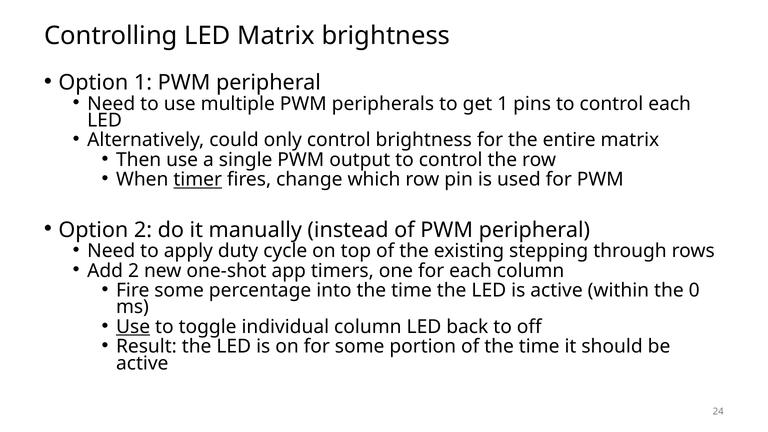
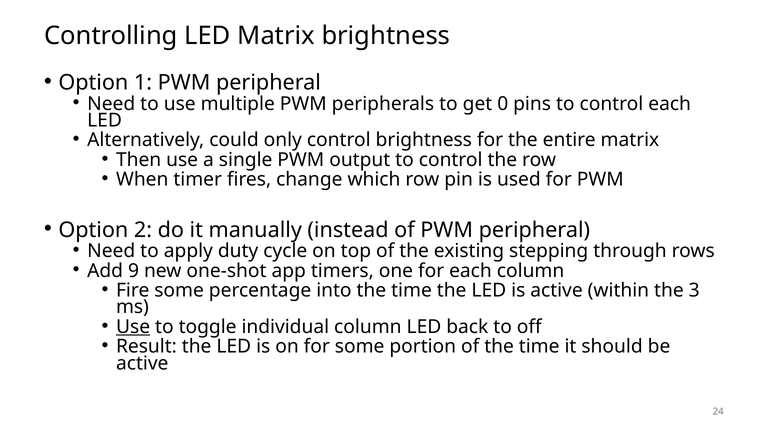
get 1: 1 -> 0
timer underline: present -> none
Add 2: 2 -> 9
0: 0 -> 3
